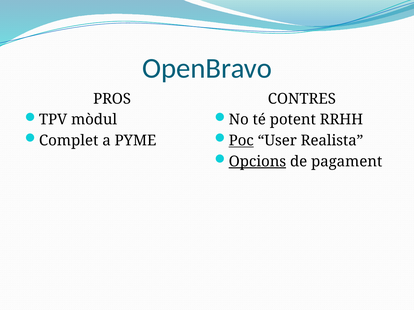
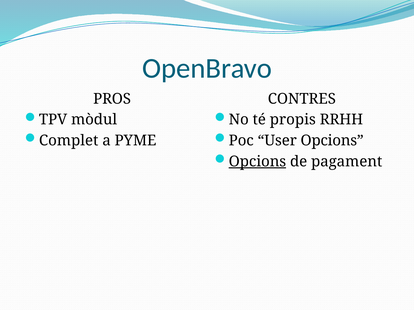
potent: potent -> propis
Poc underline: present -> none
User Realista: Realista -> Opcions
